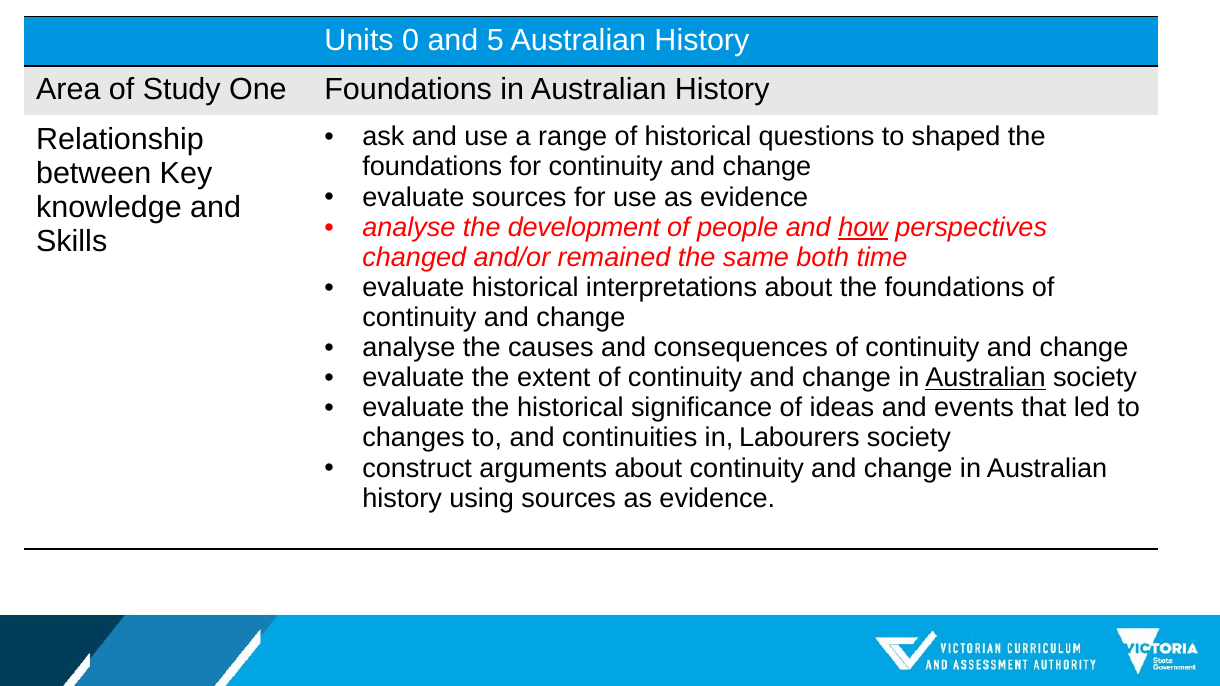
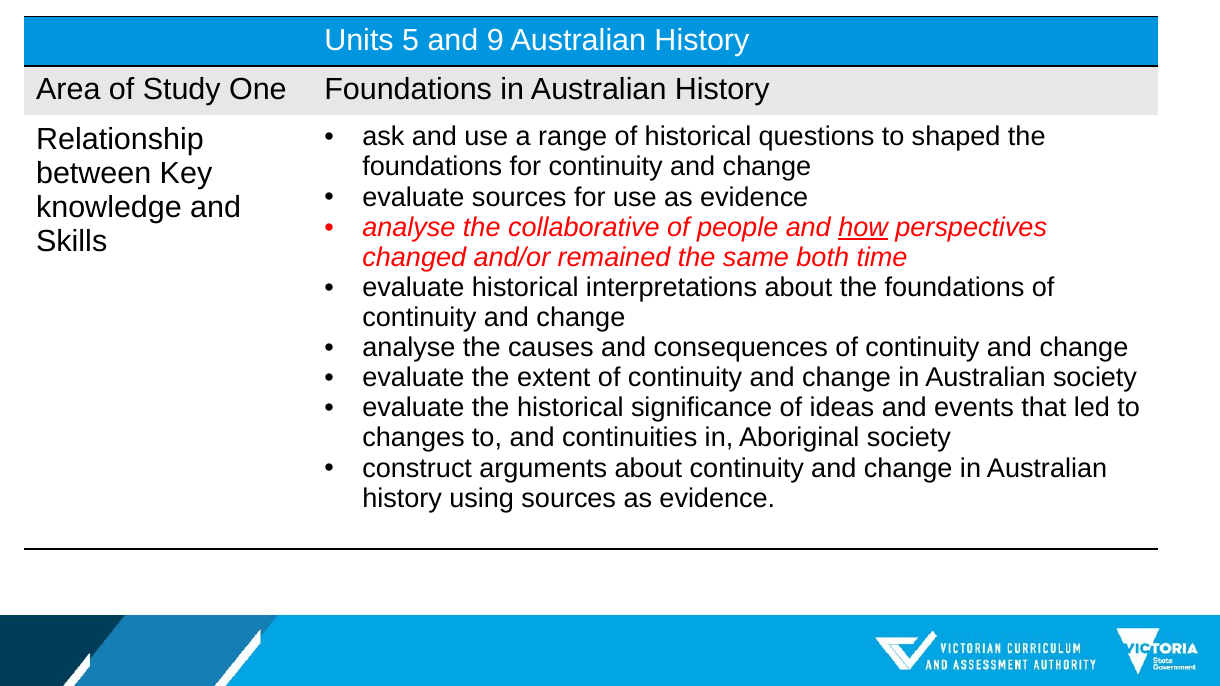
0: 0 -> 5
5: 5 -> 9
development: development -> collaborative
Australian at (985, 378) underline: present -> none
Labourers: Labourers -> Aboriginal
